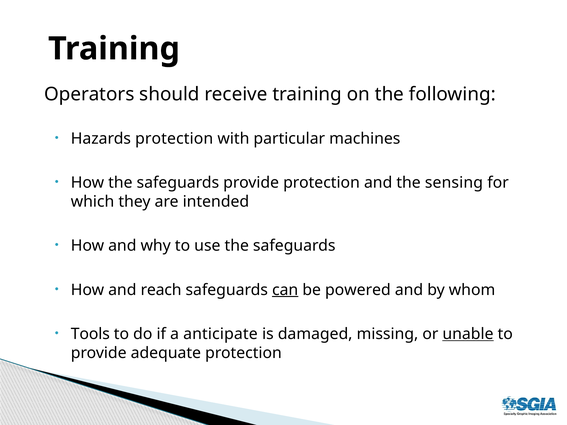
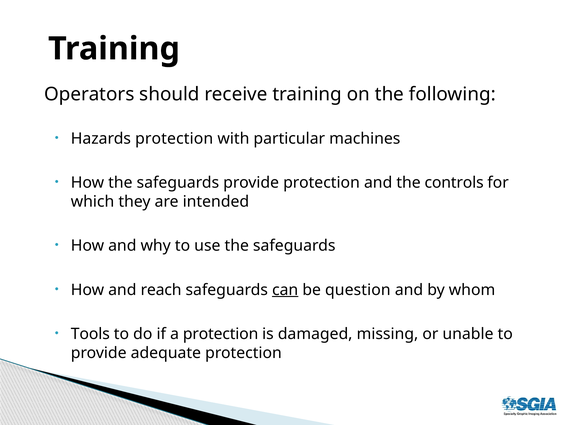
sensing: sensing -> controls
powered: powered -> question
a anticipate: anticipate -> protection
unable underline: present -> none
